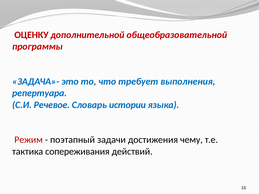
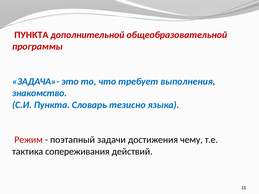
ОЦЕНКУ at (31, 35): ОЦЕНКУ -> ПУНКТА
репертуара: репертуара -> знакомство
С.И Речевое: Речевое -> Пункта
истории: истории -> тезисно
